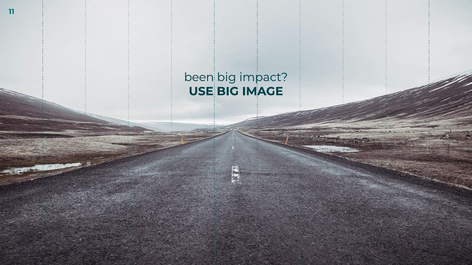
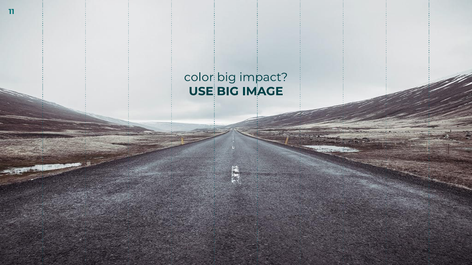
been: been -> color
